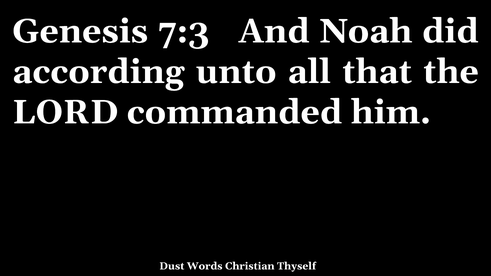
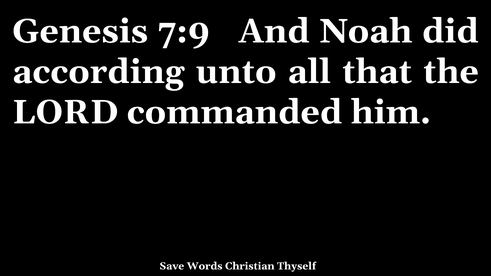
7:3: 7:3 -> 7:9
Dust: Dust -> Save
